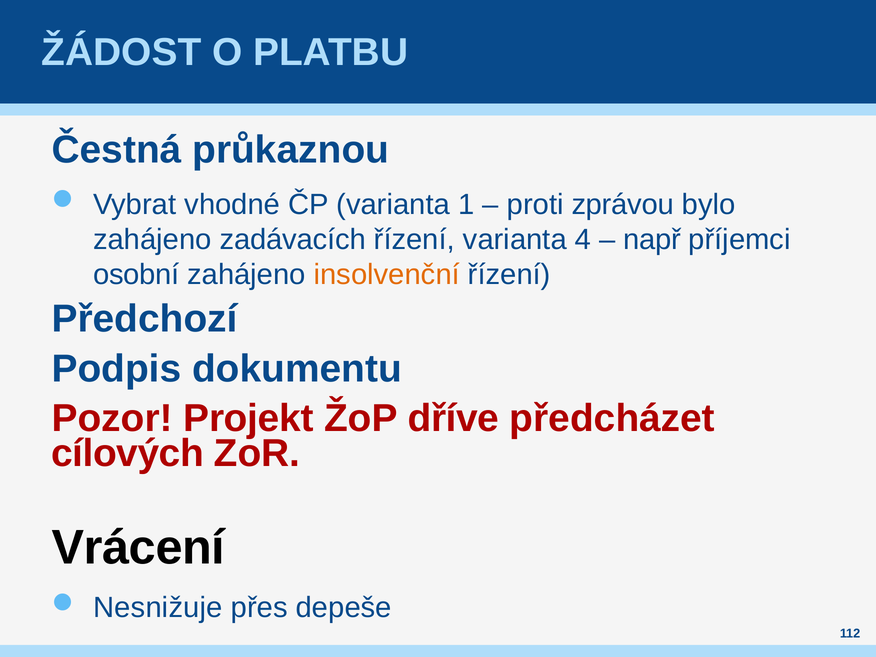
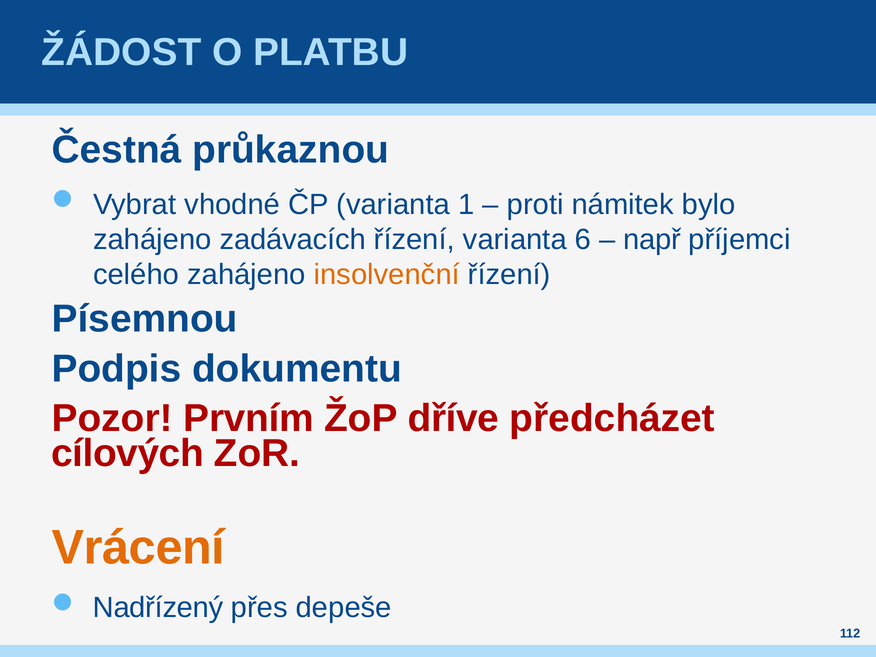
zprávou: zprávou -> námitek
4: 4 -> 6
osobní: osobní -> celého
Předchozí: Předchozí -> Písemnou
Projekt: Projekt -> Prvním
Vrácení colour: black -> orange
Nesnižuje: Nesnižuje -> Nadřízený
